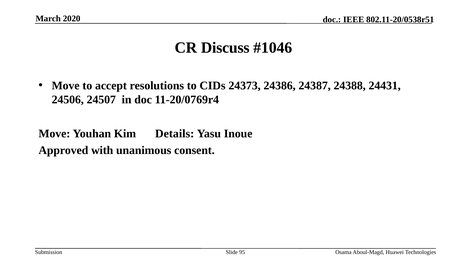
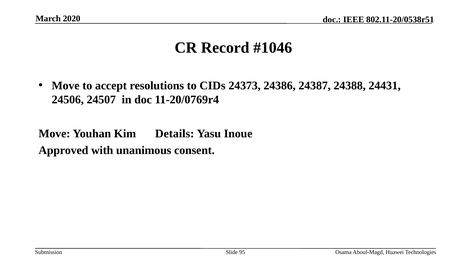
Discuss: Discuss -> Record
